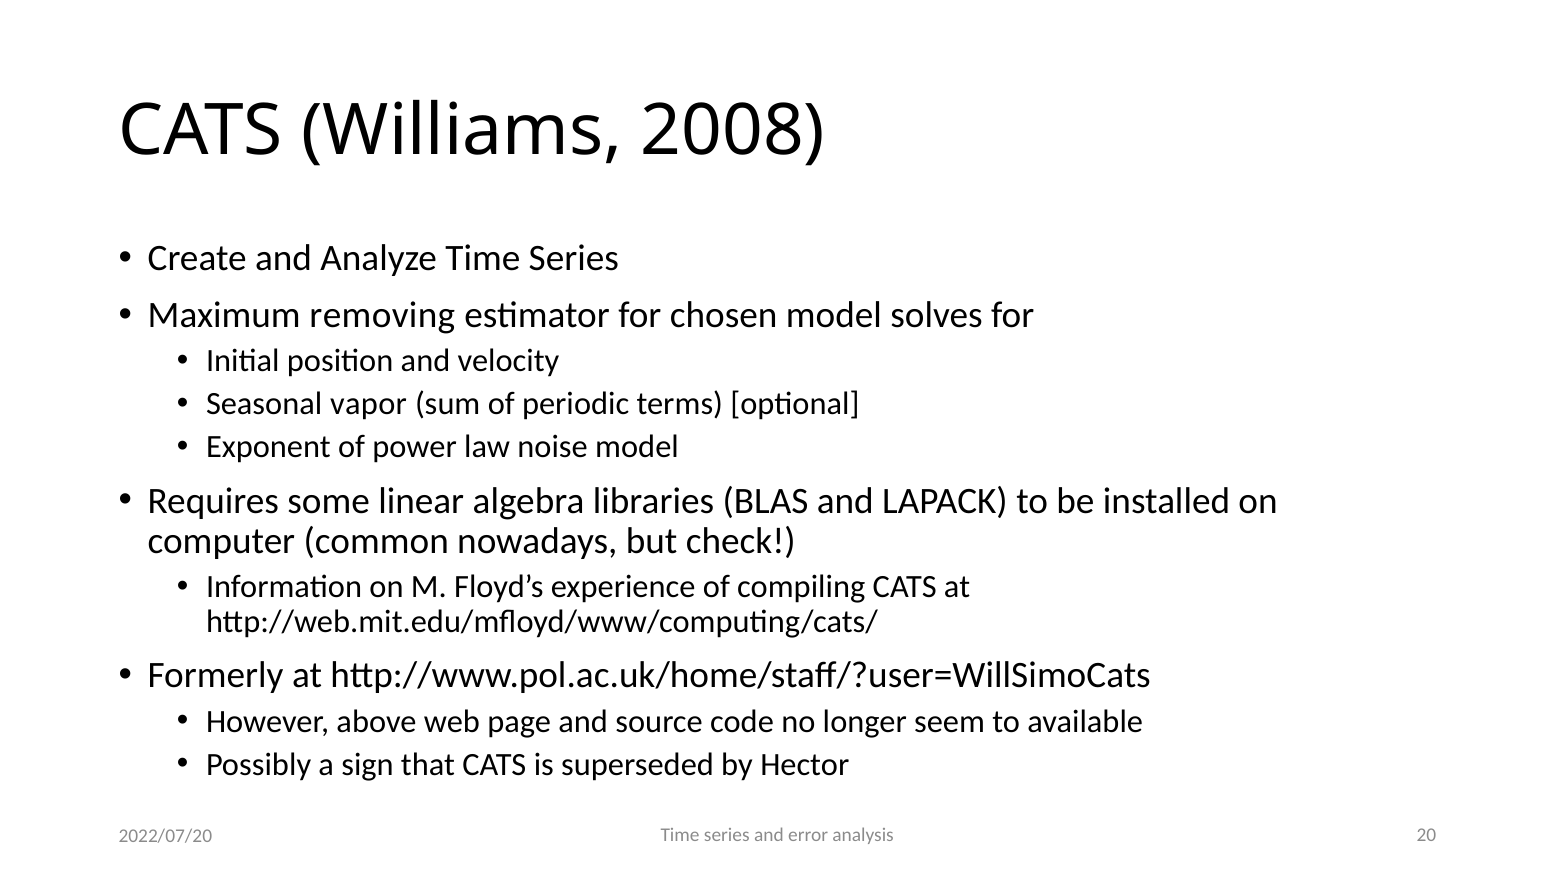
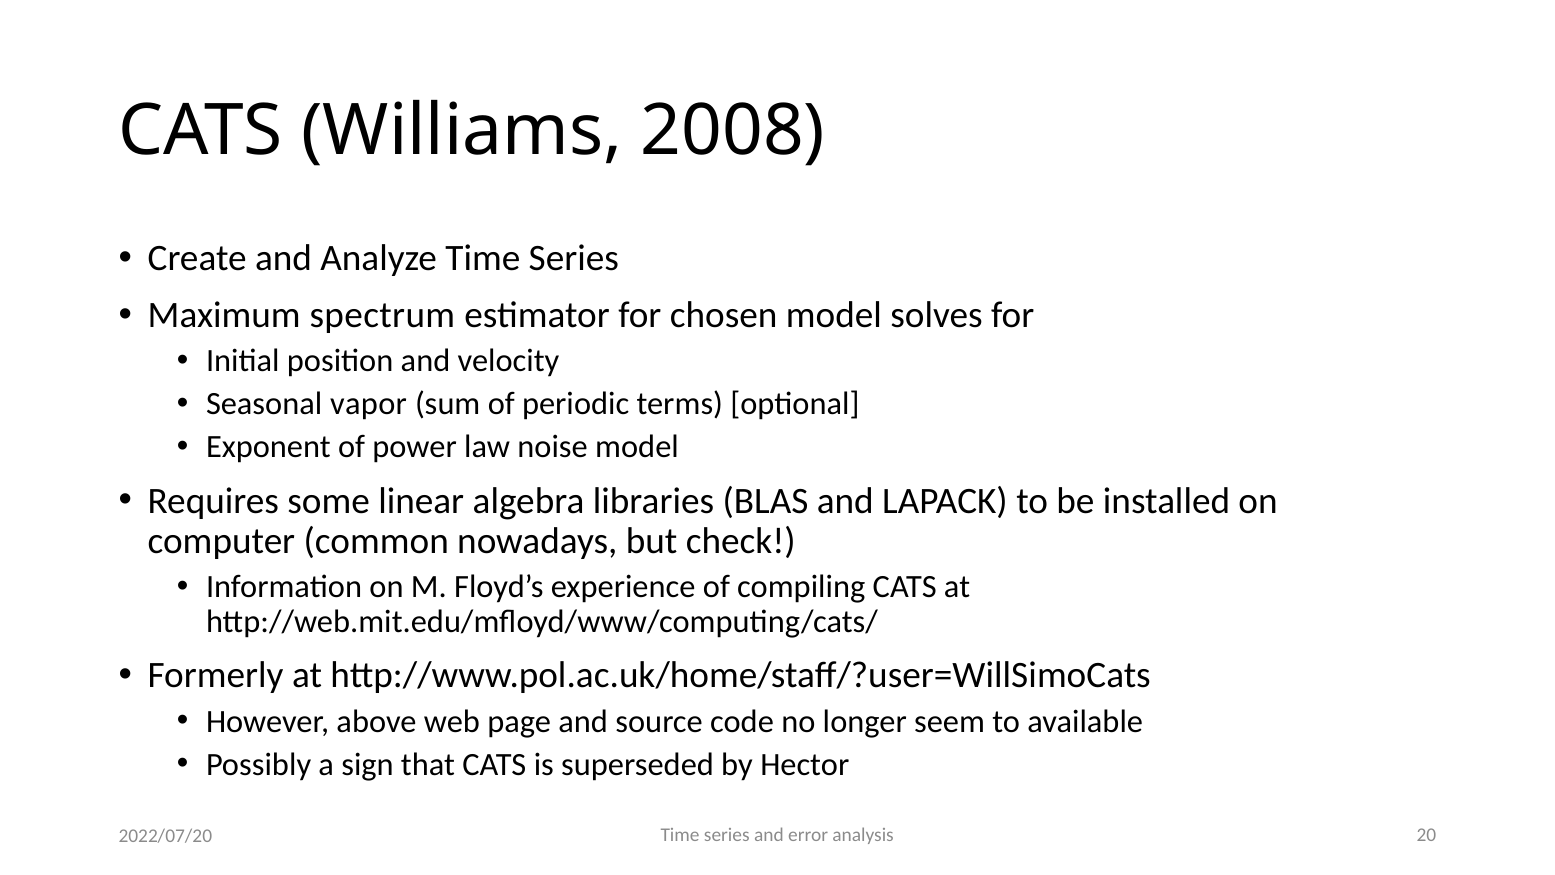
removing: removing -> spectrum
